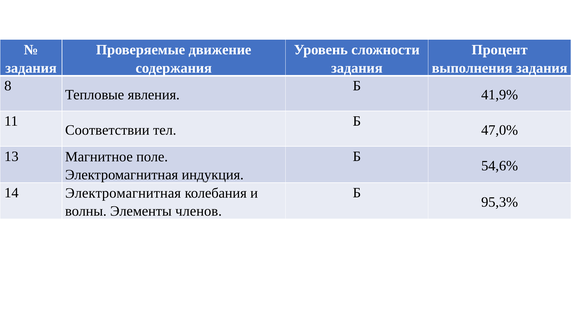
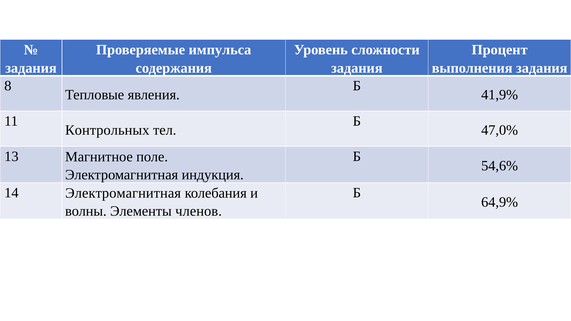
движение: движение -> импульса
Соответствии: Соответствии -> Контрольных
95,3%: 95,3% -> 64,9%
